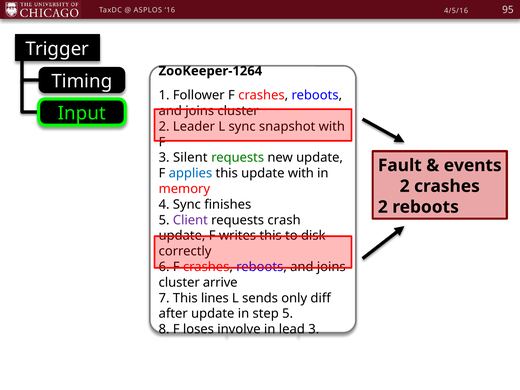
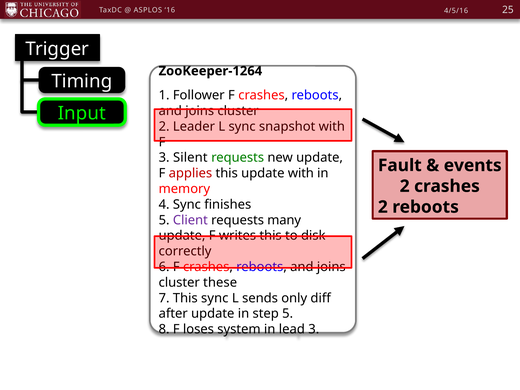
95: 95 -> 25
applies colour: blue -> red
crash: crash -> many
arrive: arrive -> these
This lines: lines -> sync
involve: involve -> system
